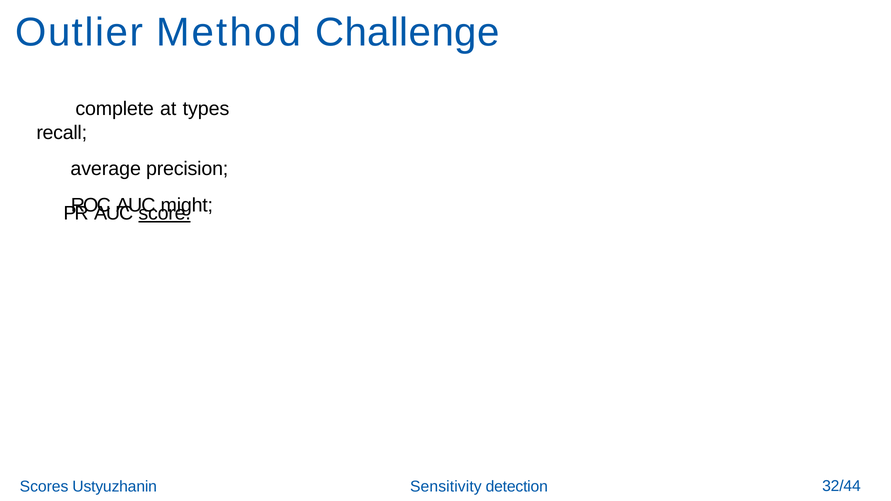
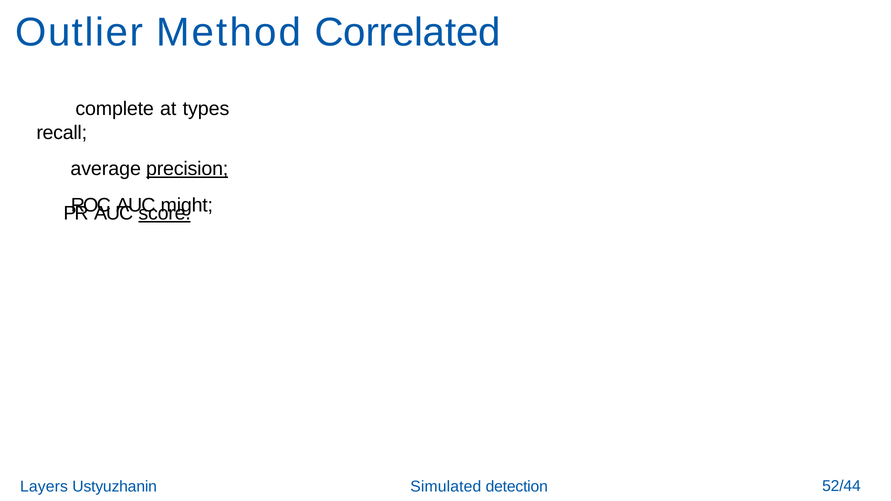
Challenge: Challenge -> Correlated
precision underline: none -> present
Scores: Scores -> Layers
Sensitivity: Sensitivity -> Simulated
32/44: 32/44 -> 52/44
